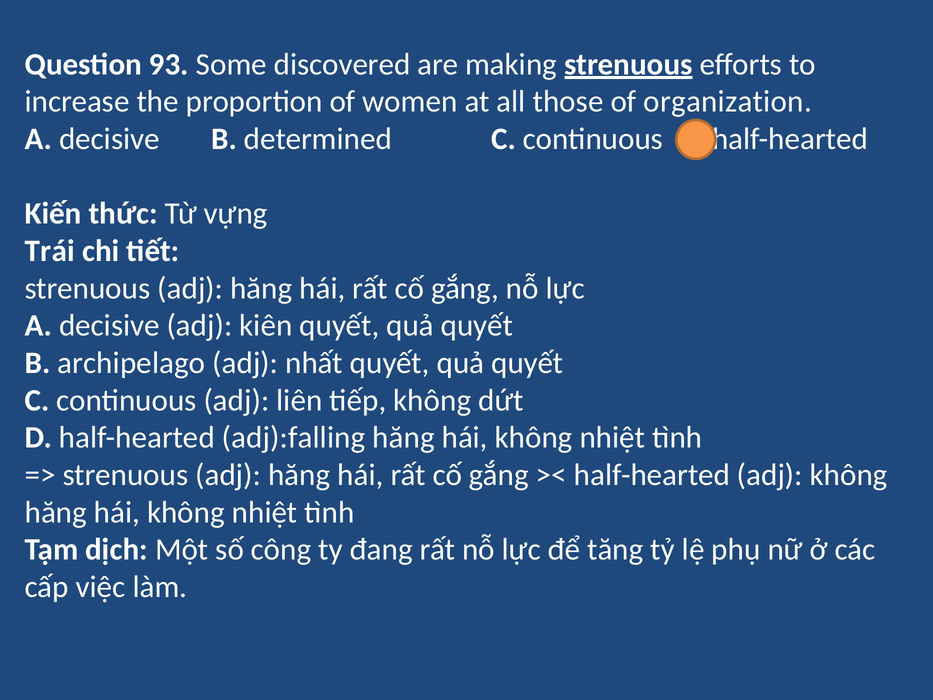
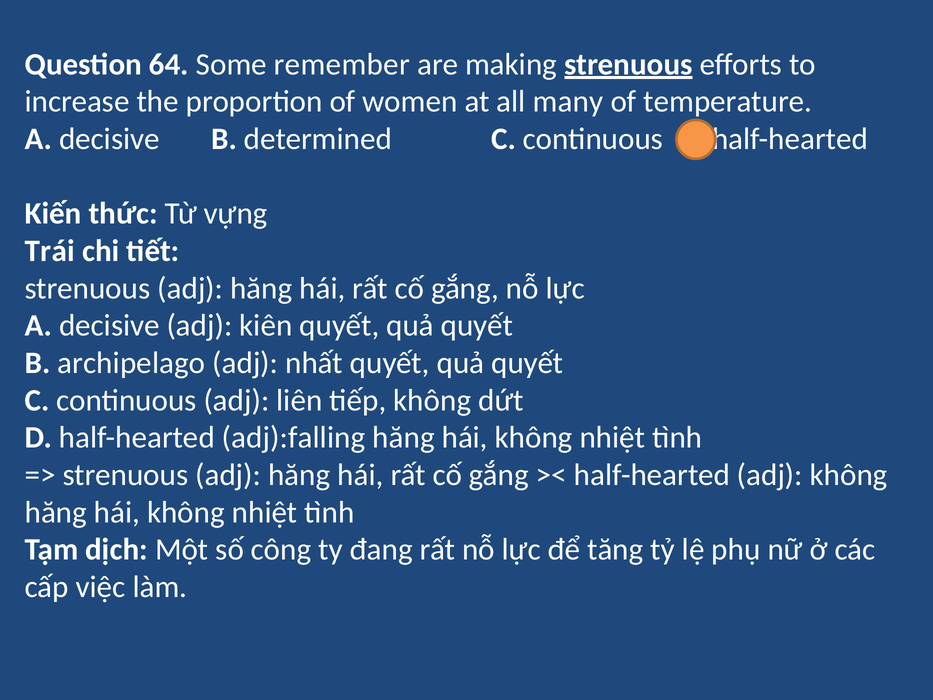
93: 93 -> 64
discovered: discovered -> remember
those: those -> many
organization: organization -> temperature
